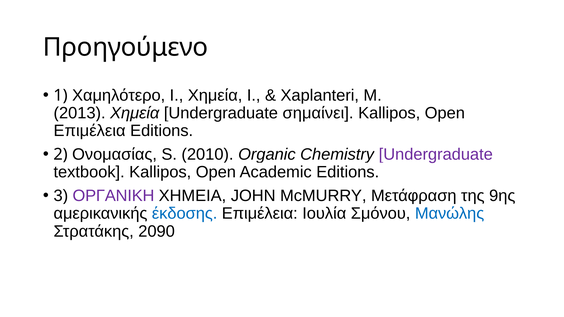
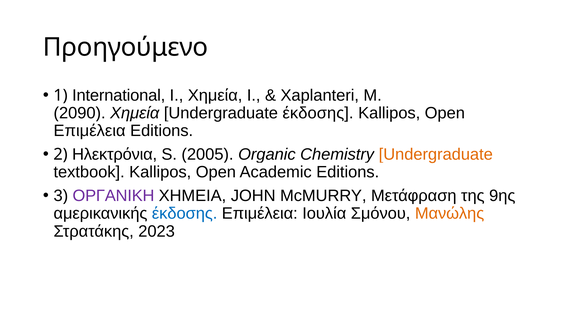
Χαμηλότερο: Χαμηλότερο -> International
2013: 2013 -> 2090
Undergraduate σημαίνει: σημαίνει -> έκδοσης
Ονομασίας: Ονομασίας -> Ηλεκτρόνια
2010: 2010 -> 2005
Undergraduate at (436, 155) colour: purple -> orange
Μανώλης colour: blue -> orange
2090: 2090 -> 2023
